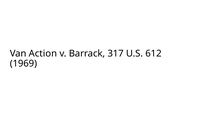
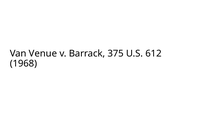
Action: Action -> Venue
317: 317 -> 375
1969: 1969 -> 1968
